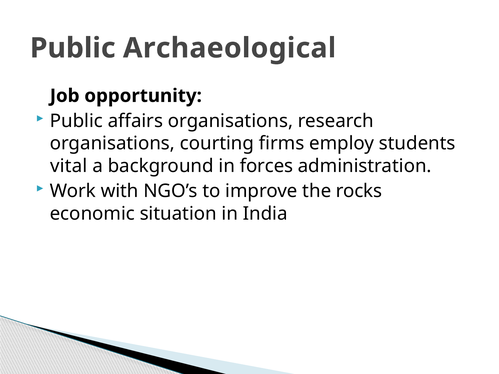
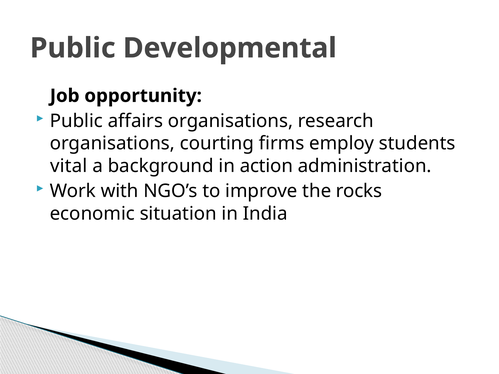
Archaeological: Archaeological -> Developmental
forces: forces -> action
